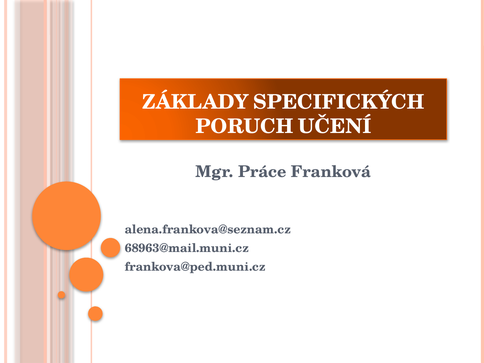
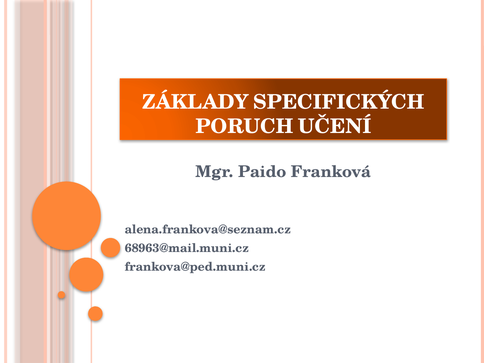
Práce: Práce -> Paido
